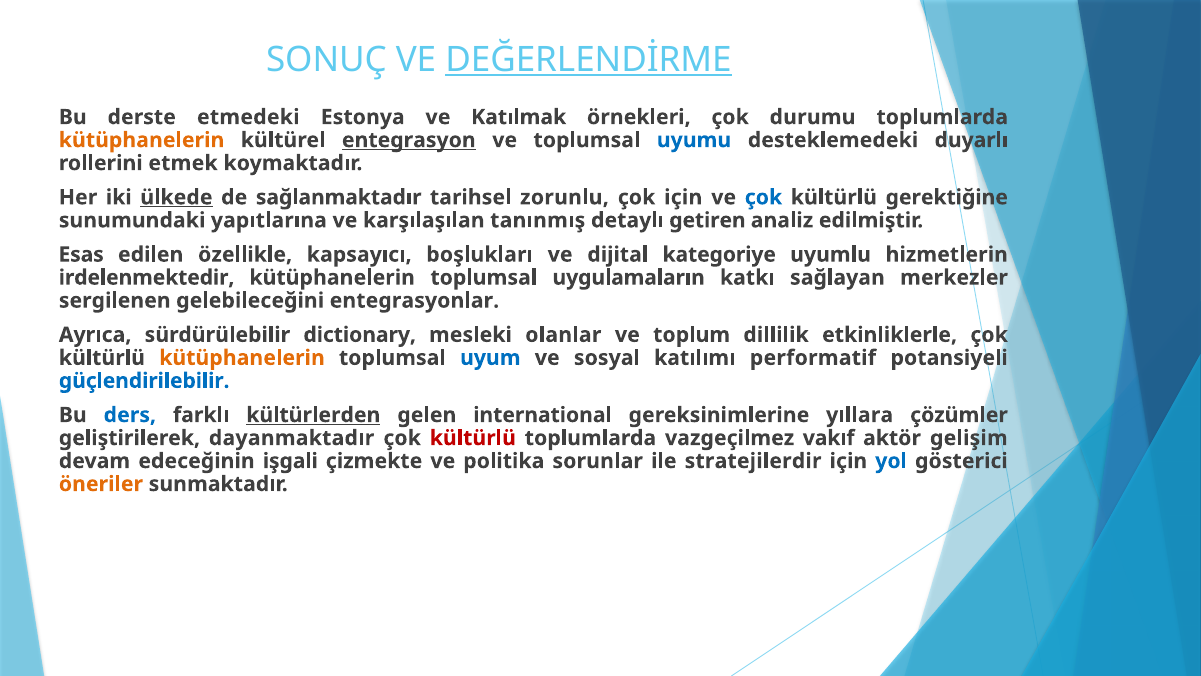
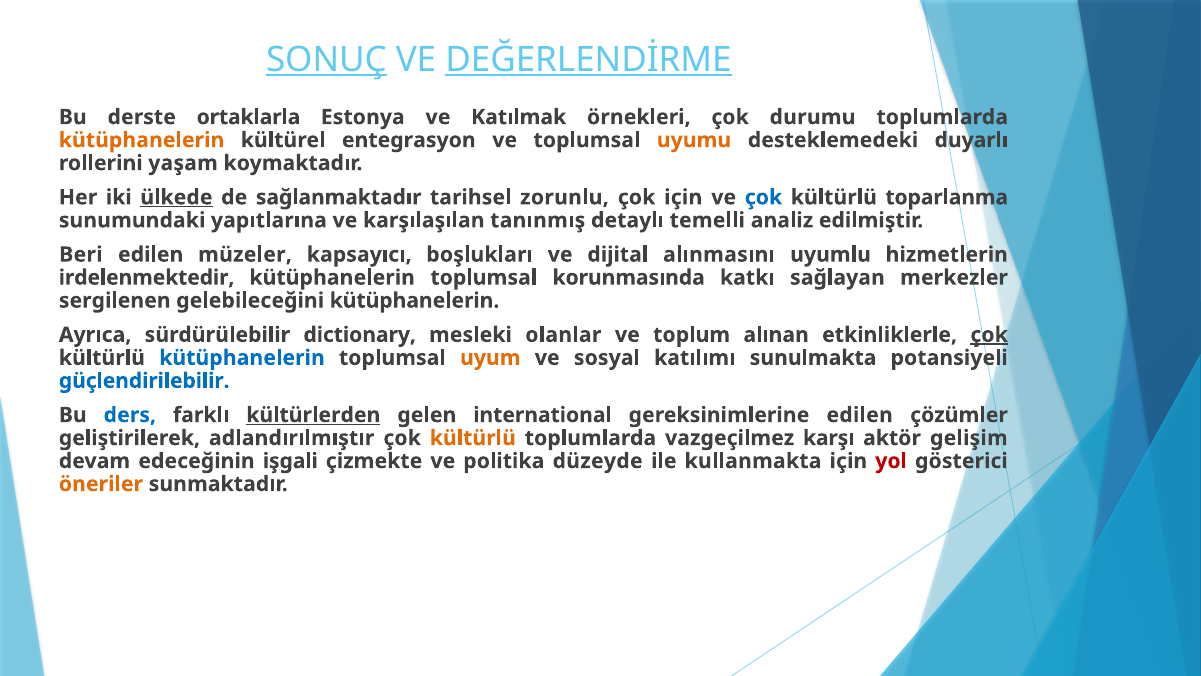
SONUÇ underline: none -> present
etmedeki: etmedeki -> ortaklarla
entegrasyon underline: present -> none
uyumu colour: blue -> orange
etmek: etmek -> yaşam
gerektiğine: gerektiğine -> toparlanma
getiren: getiren -> temelli
Esas: Esas -> Beri
özellikle: özellikle -> müzeler
kategoriye: kategoriye -> alınmasını
uygulamaların: uygulamaların -> korunmasında
gelebileceğini entegrasyonlar: entegrasyonlar -> kütüphanelerin
dillilik: dillilik -> alınan
çok at (989, 335) underline: none -> present
kütüphanelerin at (242, 358) colour: orange -> blue
uyum colour: blue -> orange
performatif: performatif -> sunulmakta
gereksinimlerine yıllara: yıllara -> edilen
dayanmaktadır: dayanmaktadır -> adlandırılmıştır
kültürlü at (473, 438) colour: red -> orange
vakıf: vakıf -> karşı
sorunlar: sorunlar -> düzeyde
stratejilerdir: stratejilerdir -> kullanmakta
yol colour: blue -> red
